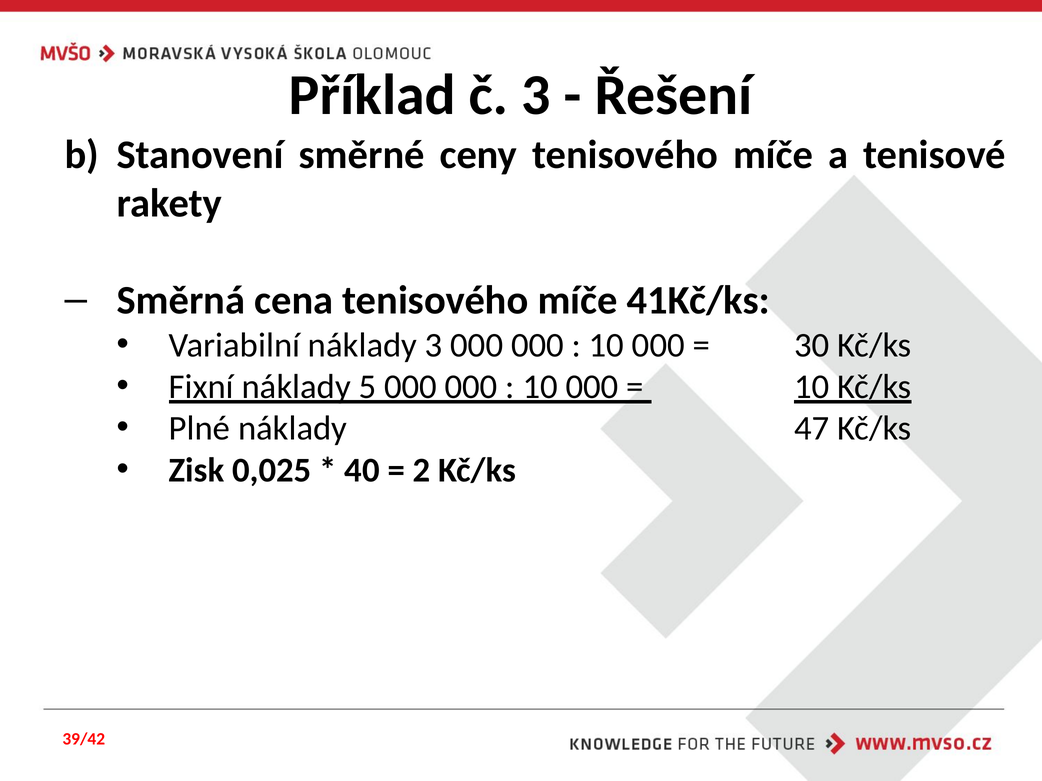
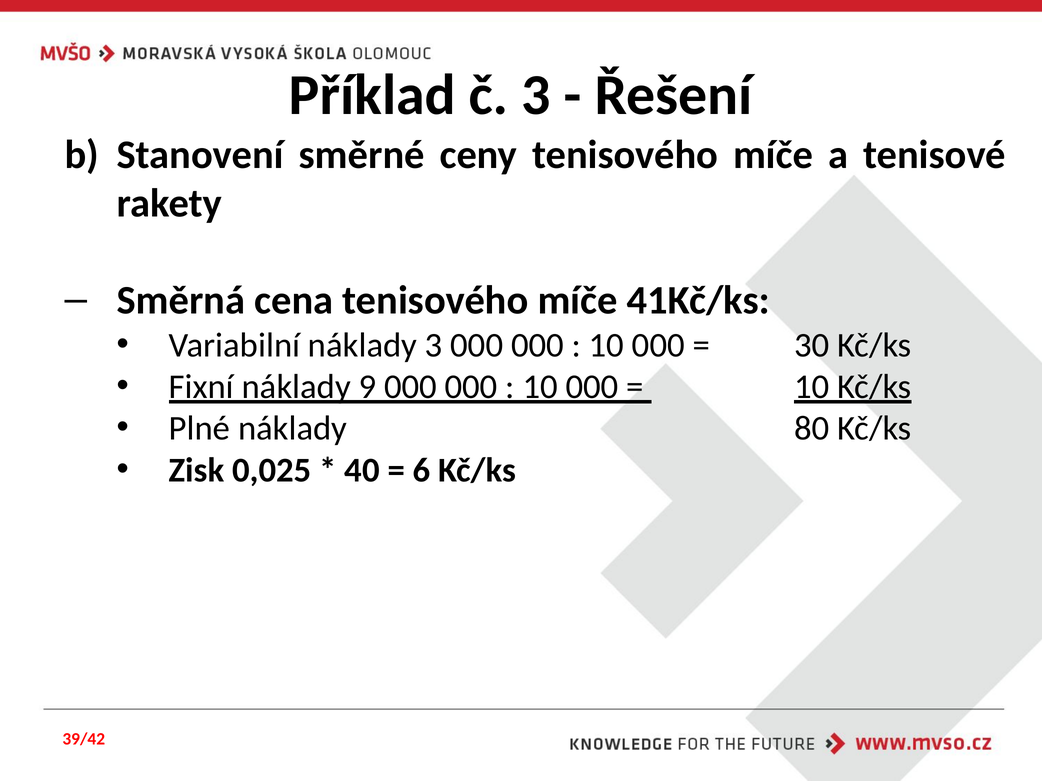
5: 5 -> 9
47: 47 -> 80
2: 2 -> 6
